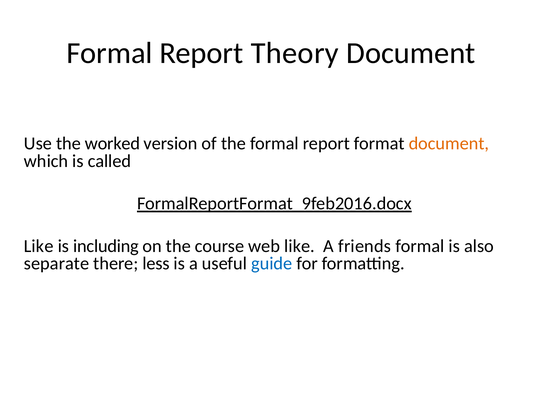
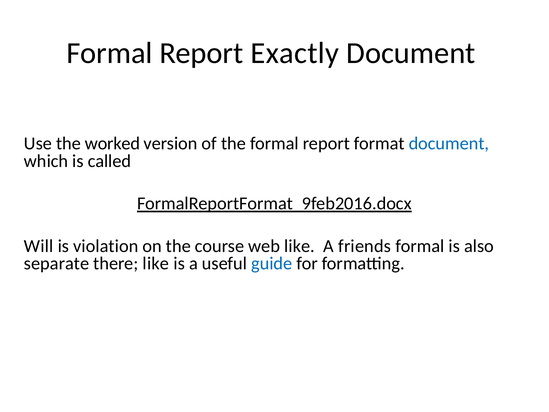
Theory: Theory -> Exactly
document at (449, 143) colour: orange -> blue
Like at (39, 246): Like -> Will
including: including -> violation
there less: less -> like
